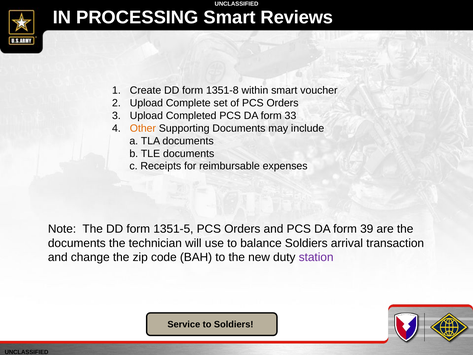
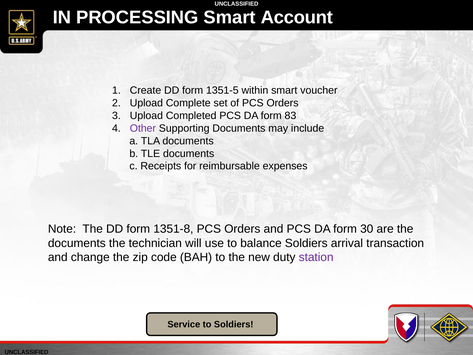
Reviews: Reviews -> Account
1351-8: 1351-8 -> 1351-5
33: 33 -> 83
Other colour: orange -> purple
1351-5: 1351-5 -> 1351-8
39: 39 -> 30
